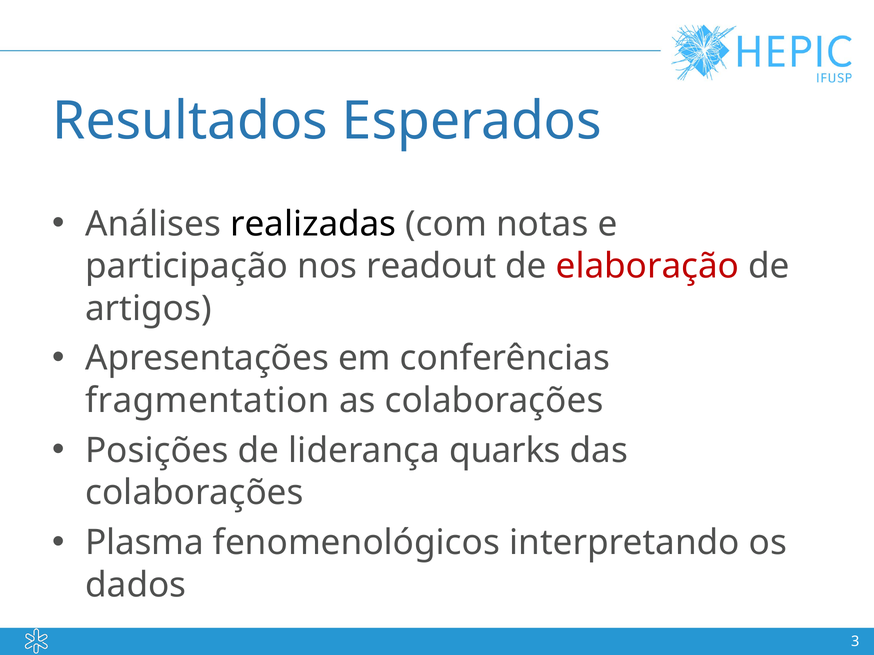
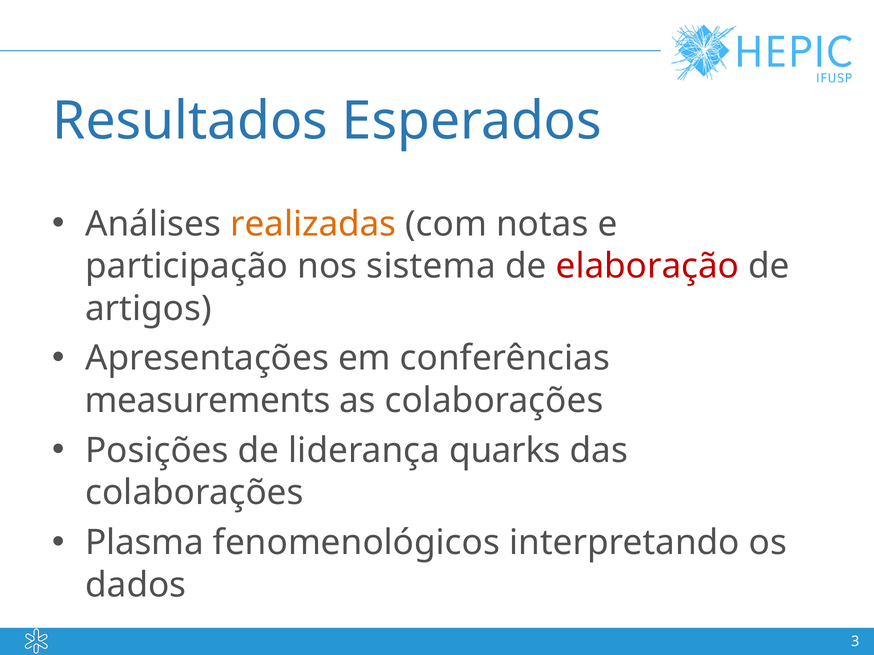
realizadas colour: black -> orange
readout: readout -> sistema
fragmentation: fragmentation -> measurements
